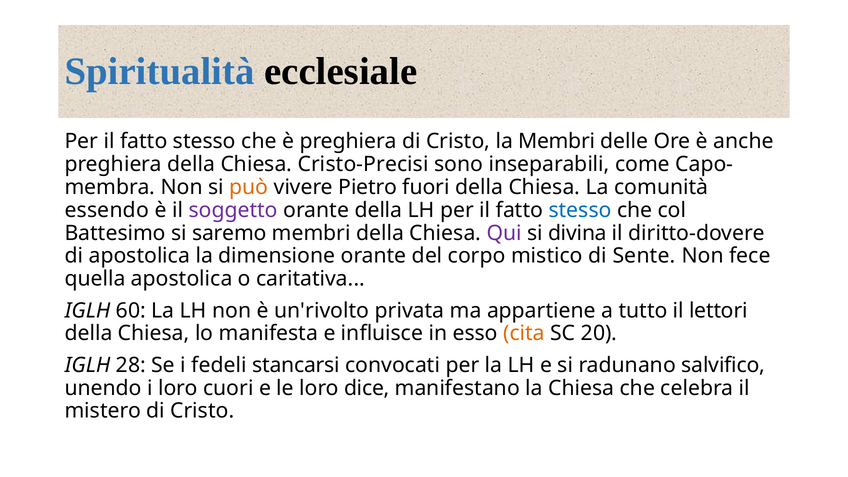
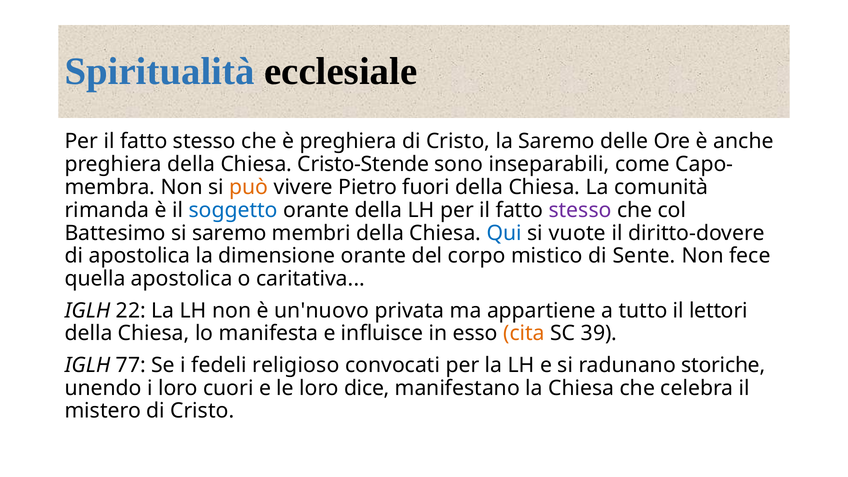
la Membri: Membri -> Saremo
Cristo-Precisi: Cristo-Precisi -> Cristo-Stende
essendo: essendo -> rimanda
soggetto colour: purple -> blue
stesso at (580, 210) colour: blue -> purple
Qui colour: purple -> blue
divina: divina -> vuote
60: 60 -> 22
un'rivolto: un'rivolto -> un'nuovo
20: 20 -> 39
28: 28 -> 77
stancarsi: stancarsi -> religioso
salvifico: salvifico -> storiche
